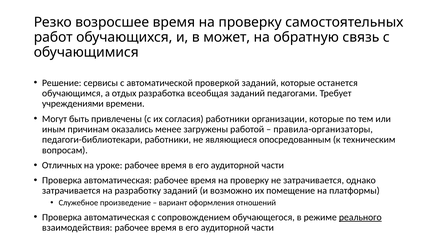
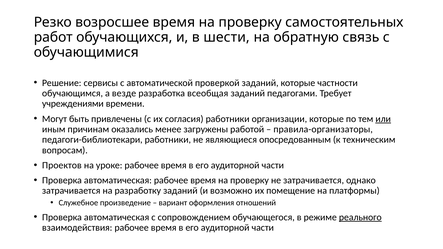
может: может -> шести
останется: останется -> частности
отдых: отдых -> везде
или underline: none -> present
Отличных: Отличных -> Проектов
